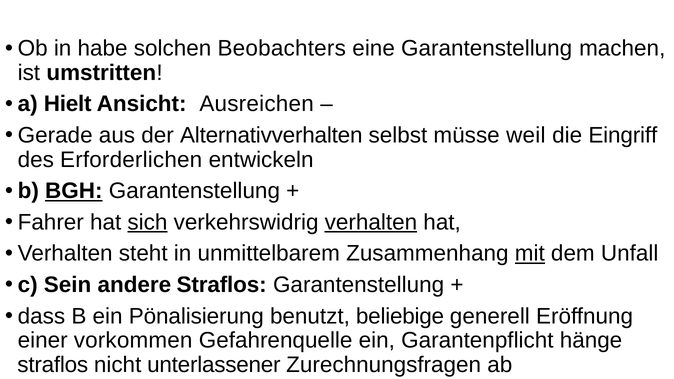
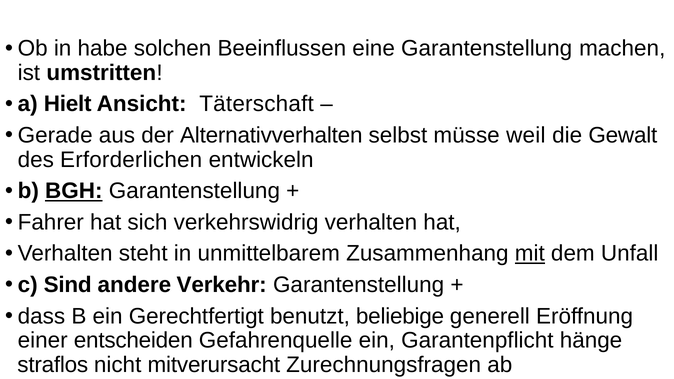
Beobachters: Beobachters -> Beeinflussen
Ausreichen: Ausreichen -> Täterschaft
Eingriff: Eingriff -> Gewalt
sich underline: present -> none
verhalten at (371, 222) underline: present -> none
Sein: Sein -> Sind
andere Straflos: Straflos -> Verkehr
Pönalisierung: Pönalisierung -> Gerechtfertigt
vorkommen: vorkommen -> entscheiden
unterlassener: unterlassener -> mitverursacht
